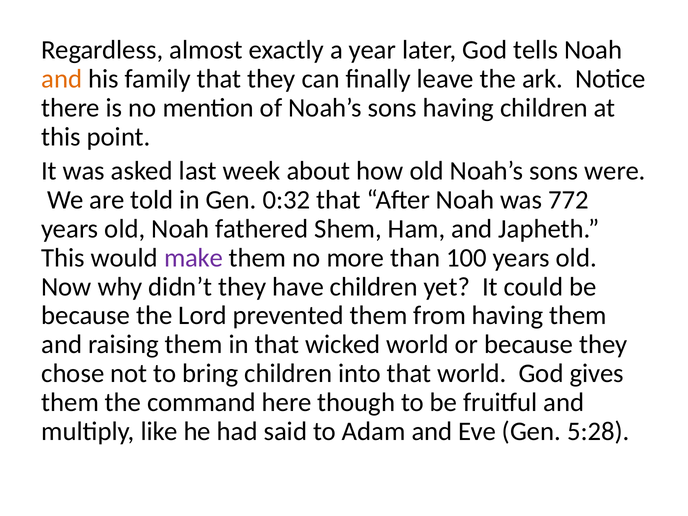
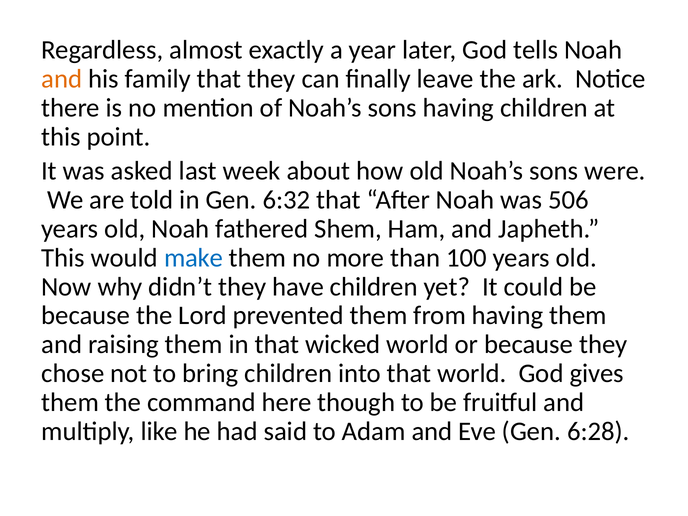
0:32: 0:32 -> 6:32
772: 772 -> 506
make colour: purple -> blue
5:28: 5:28 -> 6:28
